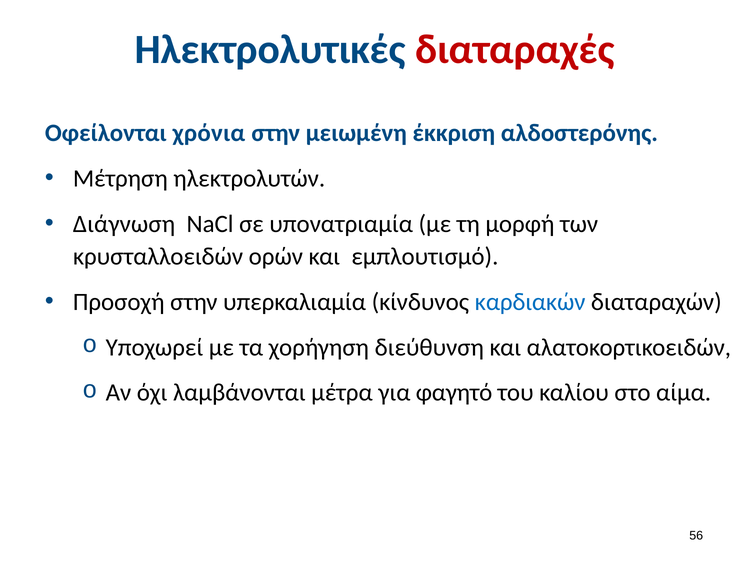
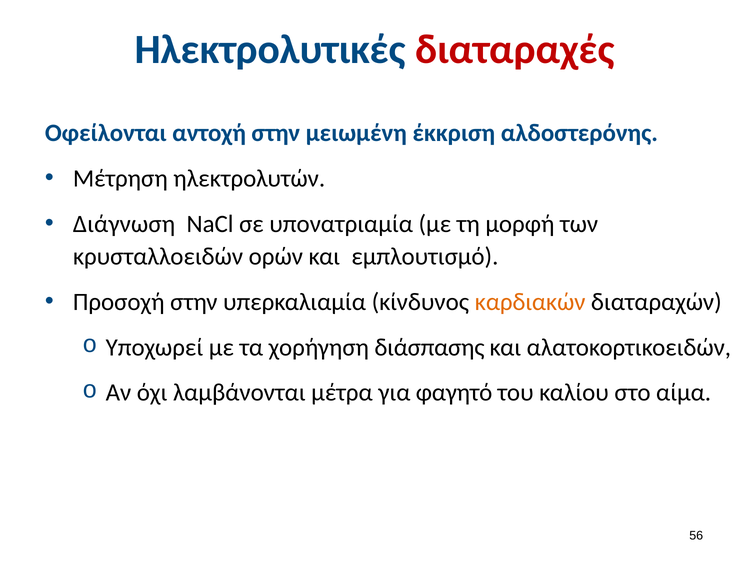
χρόνια: χρόνια -> αντοχή
καρδιακών colour: blue -> orange
διεύθυνση: διεύθυνση -> διάσπασης
